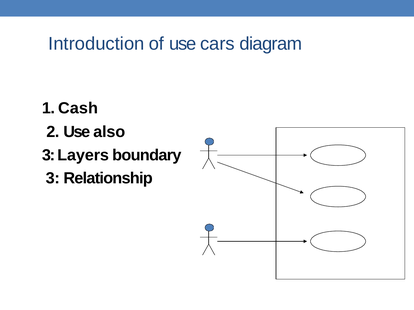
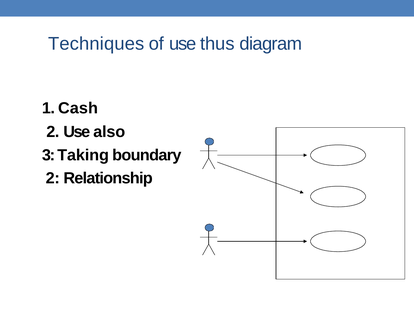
Introduction: Introduction -> Techniques
cars: cars -> thus
Layers: Layers -> Taking
3 at (53, 179): 3 -> 2
